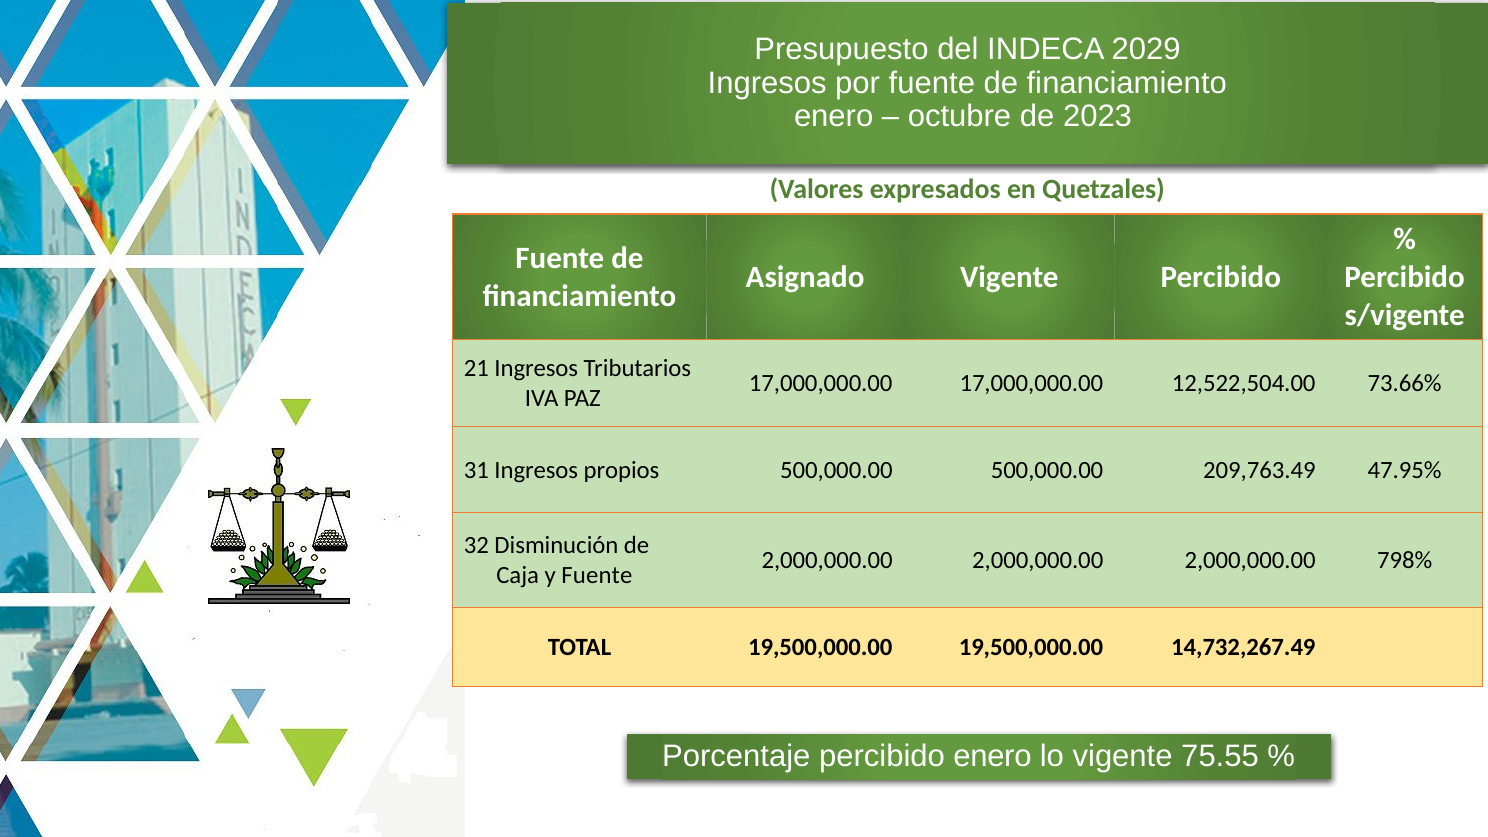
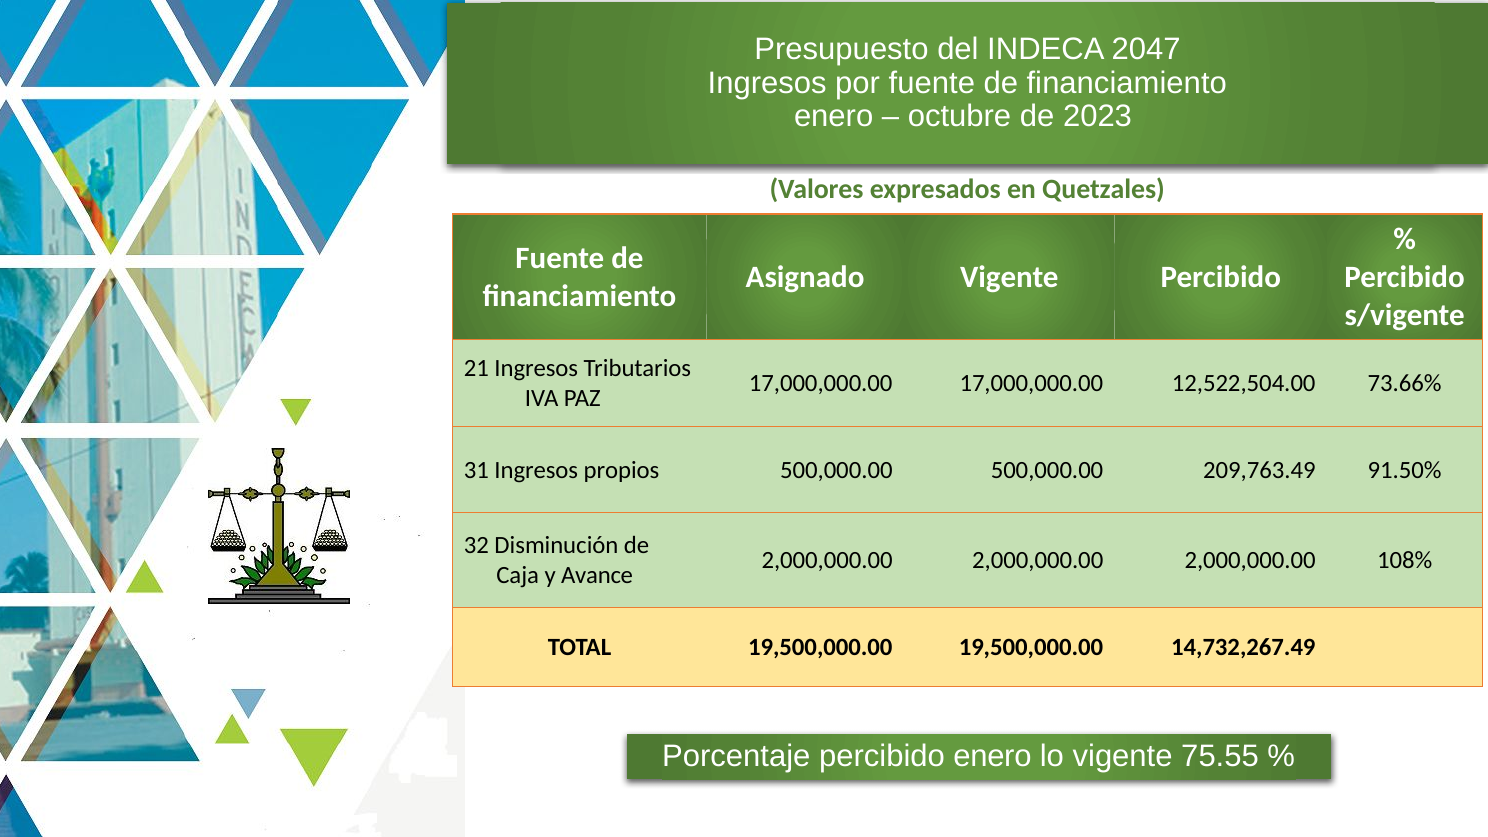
2029: 2029 -> 2047
47.95%: 47.95% -> 91.50%
798%: 798% -> 108%
y Fuente: Fuente -> Avance
